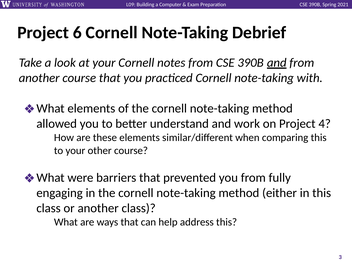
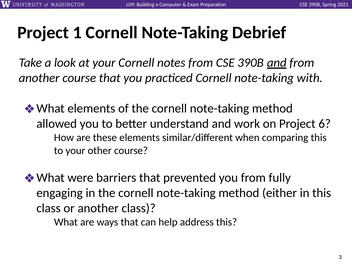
6: 6 -> 1
4: 4 -> 6
